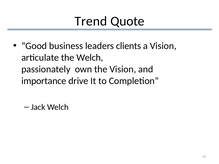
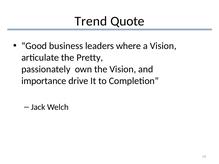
clients: clients -> where
the Welch: Welch -> Pretty
